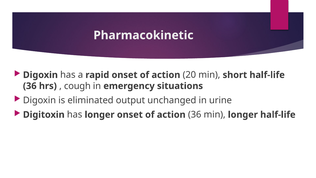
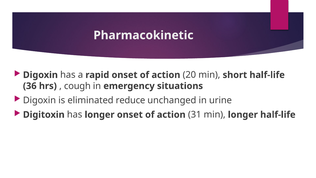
output: output -> reduce
action 36: 36 -> 31
